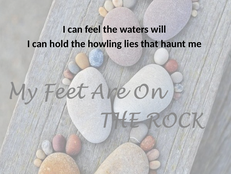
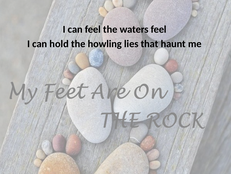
waters will: will -> feel
